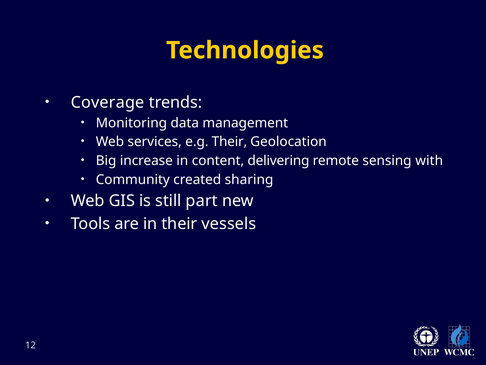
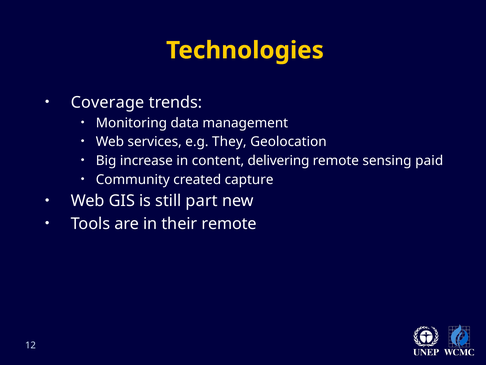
e.g Their: Their -> They
with: with -> paid
sharing: sharing -> capture
their vessels: vessels -> remote
